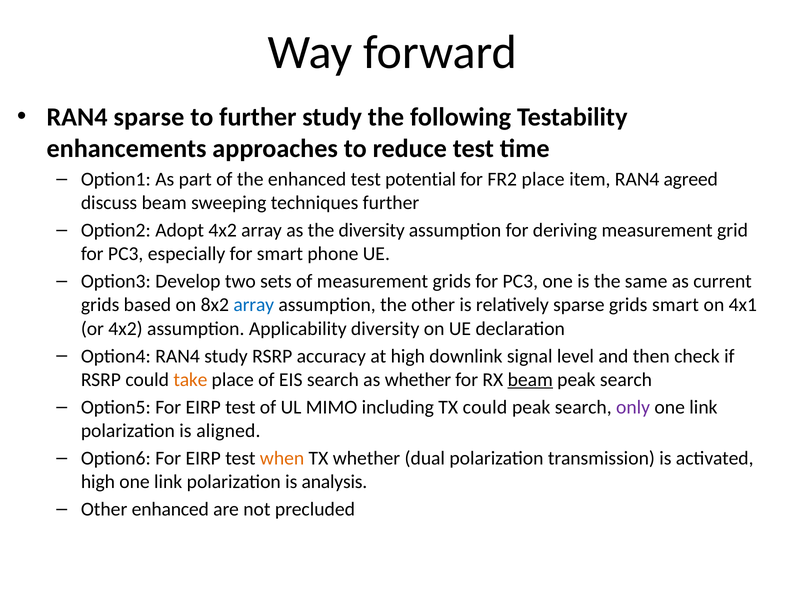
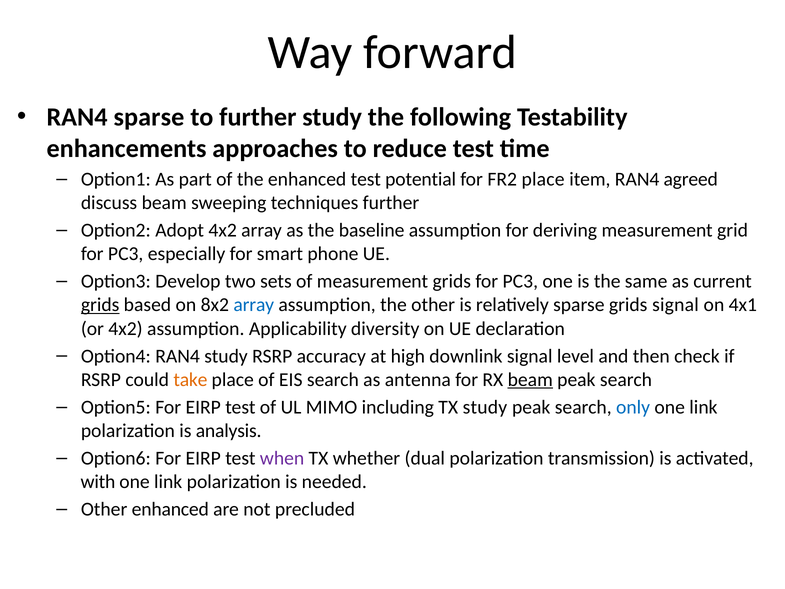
the diversity: diversity -> baseline
grids at (100, 305) underline: none -> present
grids smart: smart -> signal
as whether: whether -> antenna
TX could: could -> study
only colour: purple -> blue
aligned: aligned -> analysis
when colour: orange -> purple
high at (98, 481): high -> with
analysis: analysis -> needed
